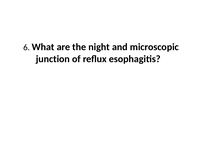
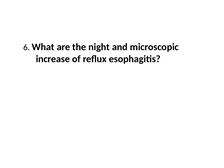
junction: junction -> increase
